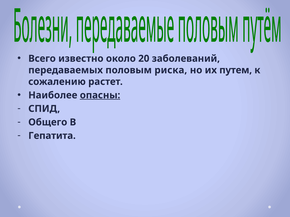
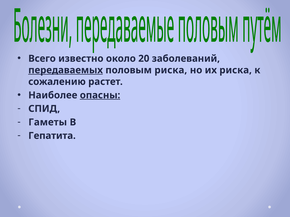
передаваемых underline: none -> present
их путем: путем -> риска
Общего: Общего -> Гаметы
